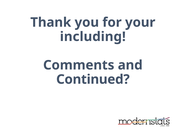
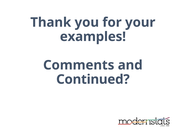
including: including -> examples
